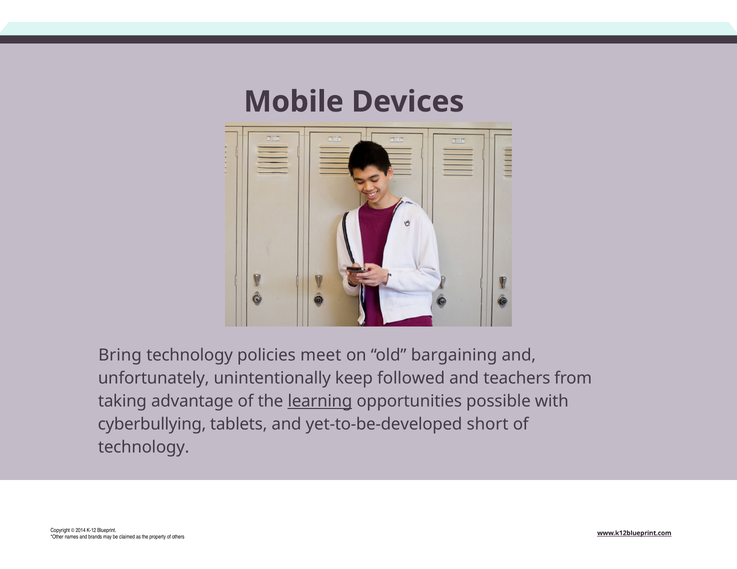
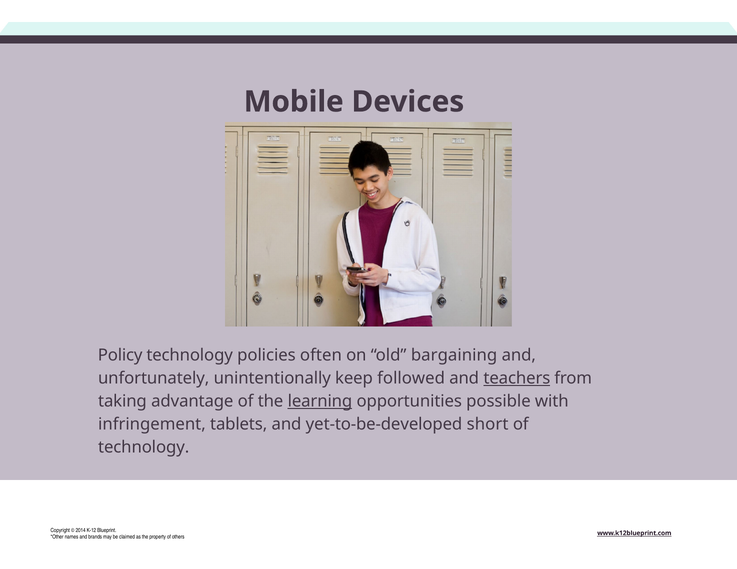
Bring: Bring -> Policy
meet: meet -> often
teachers underline: none -> present
cyberbullying: cyberbullying -> infringement
